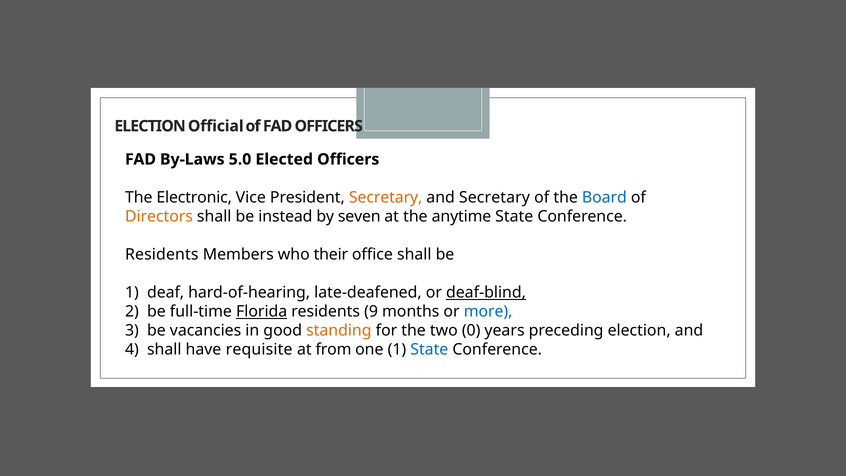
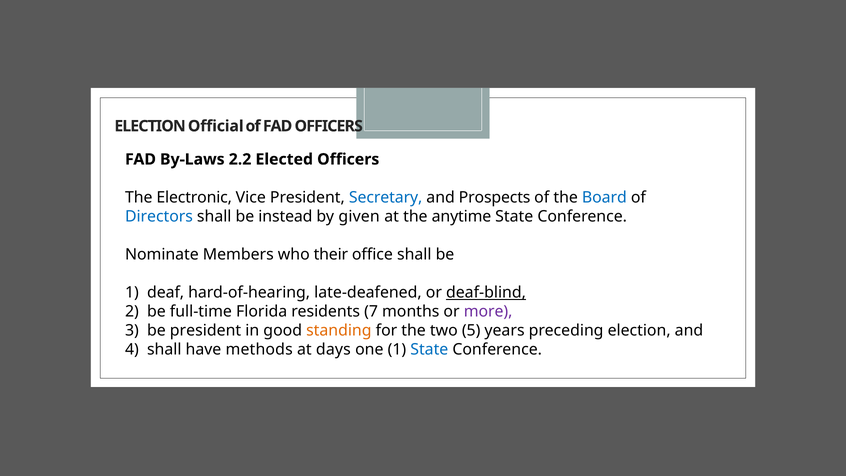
5.0: 5.0 -> 2.2
Secretary at (386, 197) colour: orange -> blue
and Secretary: Secretary -> Prospects
Directors colour: orange -> blue
seven: seven -> given
Residents at (162, 254): Residents -> Nominate
Florida underline: present -> none
9: 9 -> 7
more colour: blue -> purple
be vacancies: vacancies -> president
0: 0 -> 5
requisite: requisite -> methods
from: from -> days
